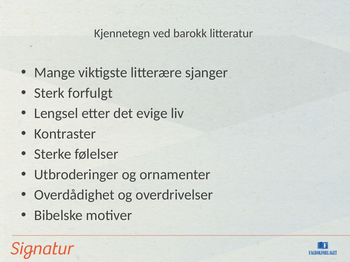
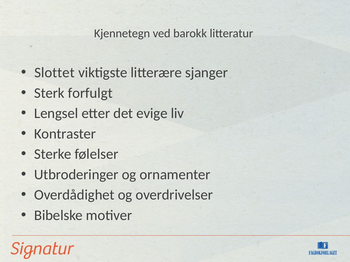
Mange: Mange -> Slottet
